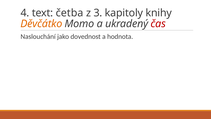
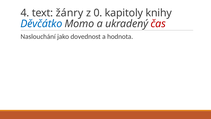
četba: četba -> žánry
3: 3 -> 0
Děvčátko colour: orange -> blue
